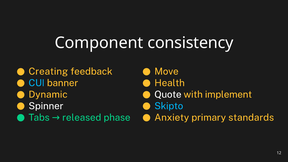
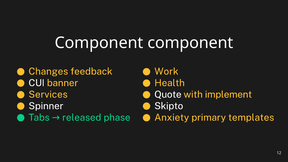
Component consistency: consistency -> component
Creating: Creating -> Changes
Move: Move -> Work
CUI colour: light blue -> white
Dynamic: Dynamic -> Services
Skipto colour: light blue -> white
standards: standards -> templates
